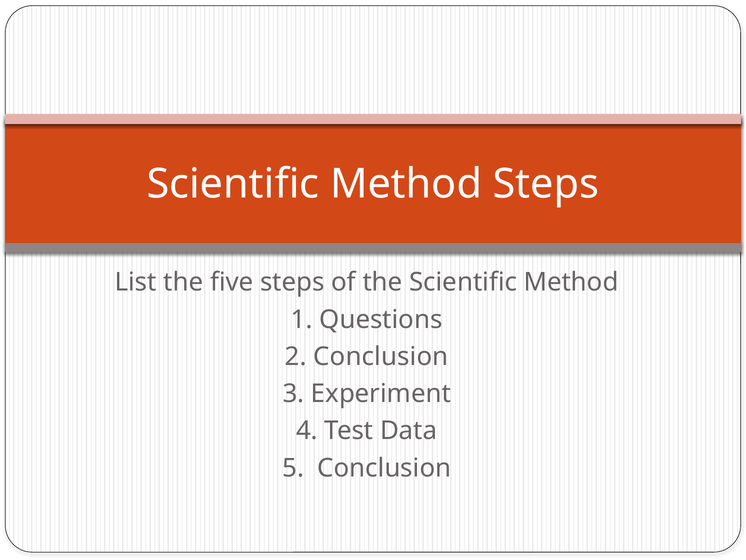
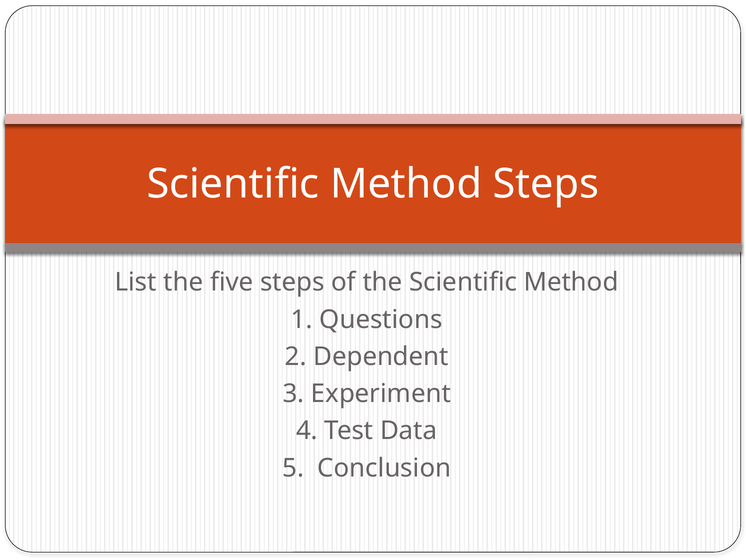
2 Conclusion: Conclusion -> Dependent
